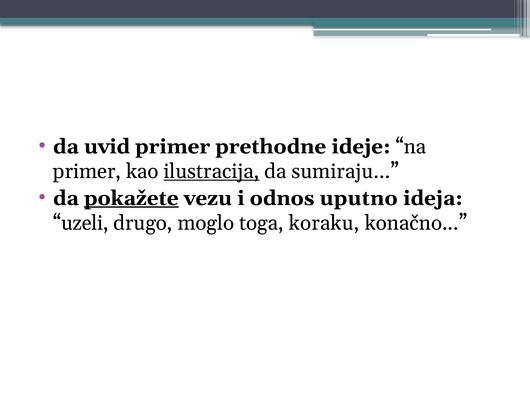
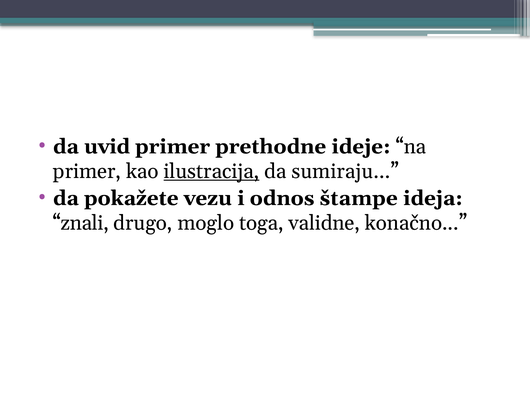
pokažete underline: present -> none
uputno: uputno -> štampe
uzeli: uzeli -> znali
koraku: koraku -> validne
